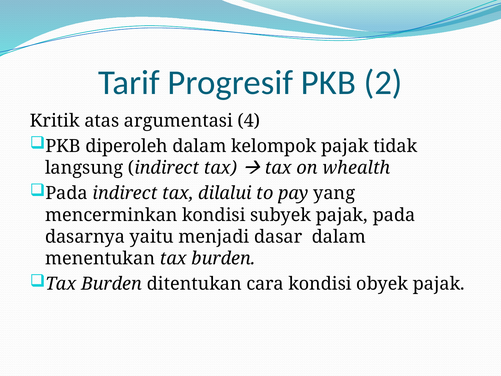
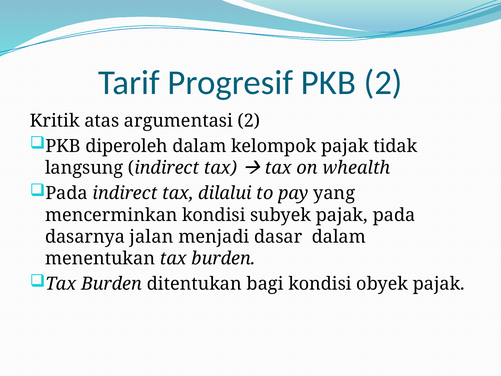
argumentasi 4: 4 -> 2
yaitu: yaitu -> jalan
cara: cara -> bagi
